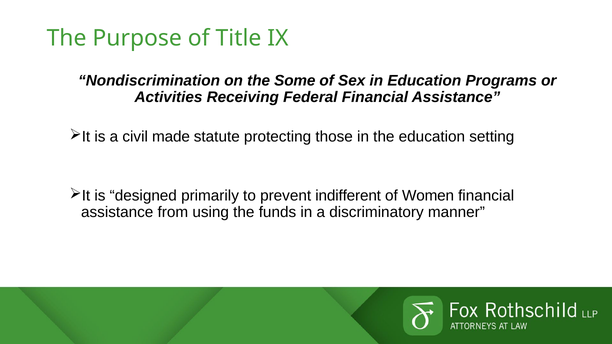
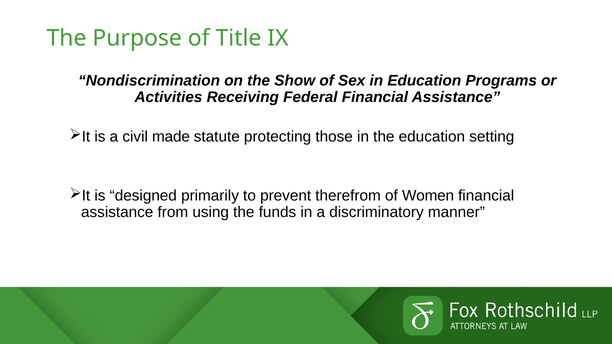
Some: Some -> Show
indifferent: indifferent -> therefrom
